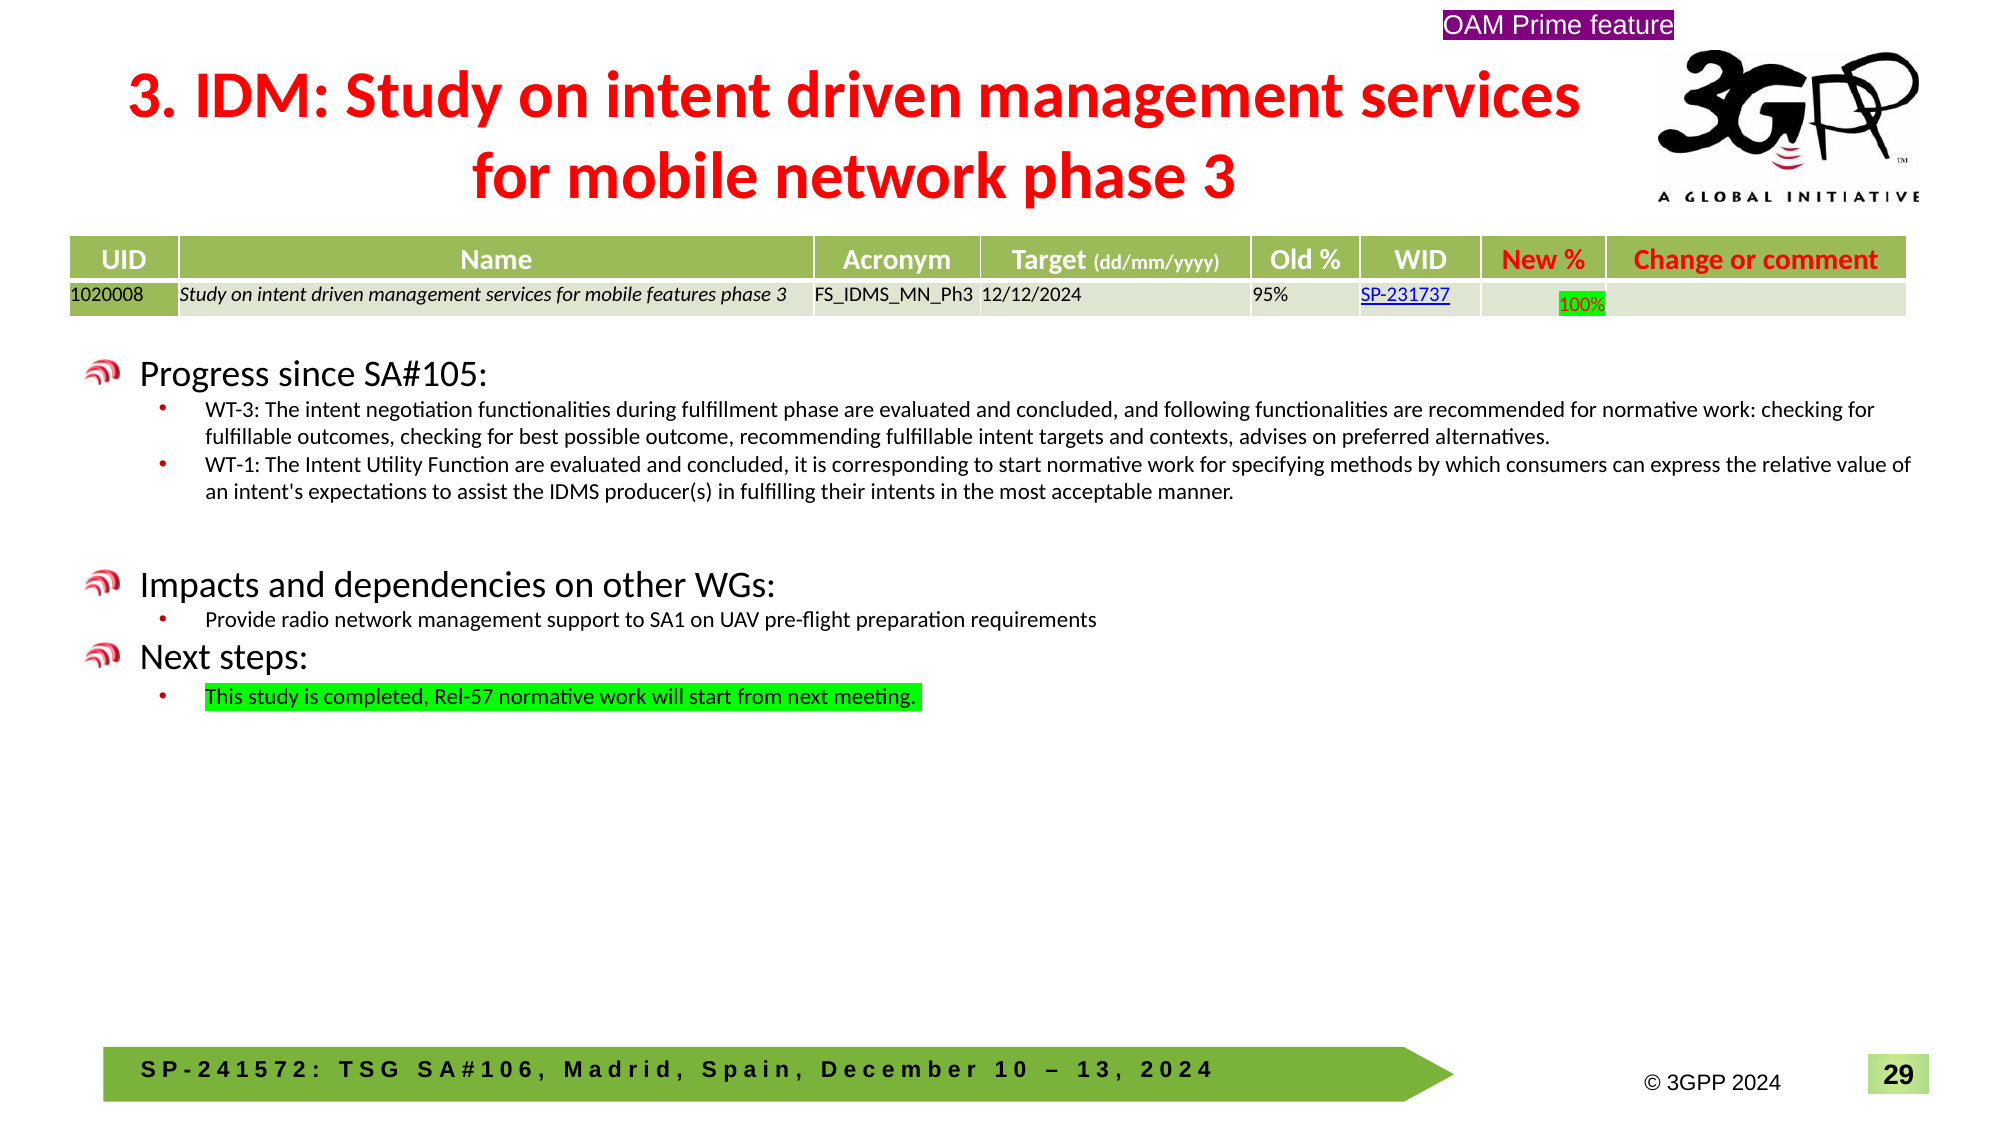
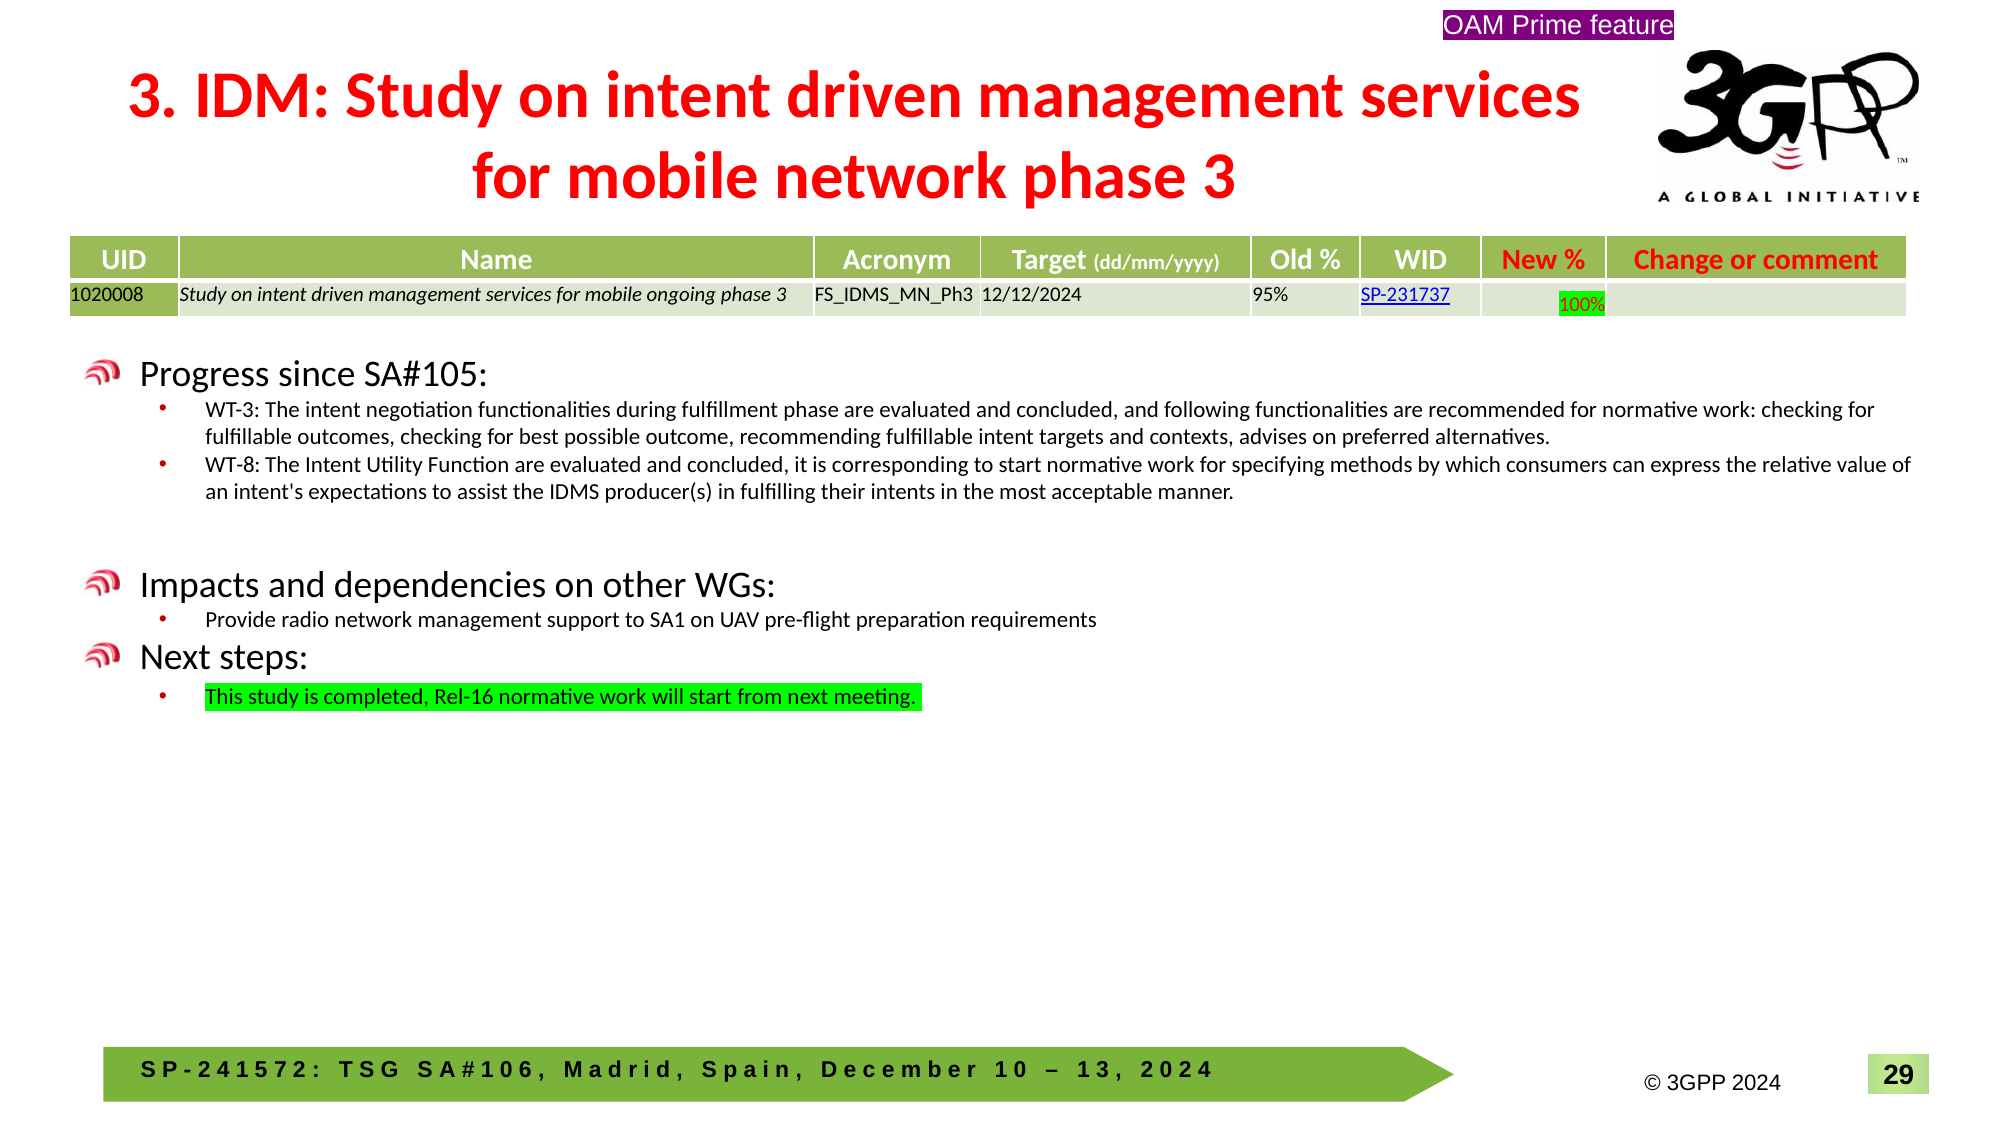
features: features -> ongoing
WT-1: WT-1 -> WT-8
Rel-57: Rel-57 -> Rel-16
